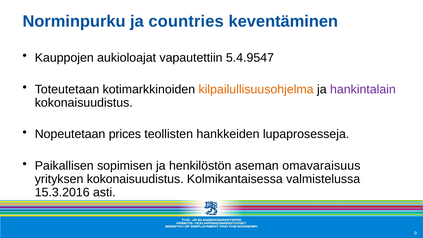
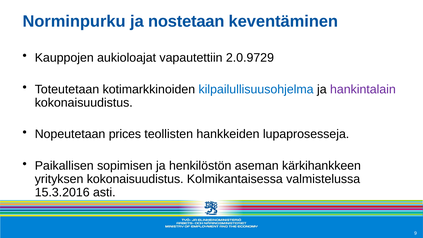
countries: countries -> nostetaan
5.4.9547: 5.4.9547 -> 2.0.9729
kilpailullisuusohjelma colour: orange -> blue
omavaraisuus: omavaraisuus -> kärkihankkeen
